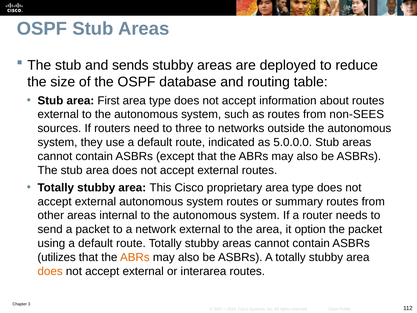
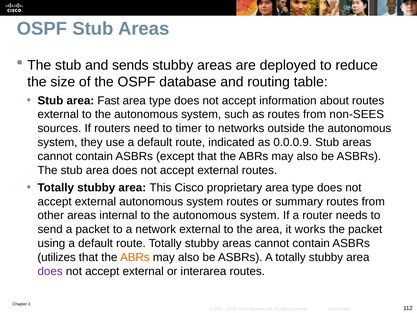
First: First -> Fast
three: three -> timer
5.0.0.0: 5.0.0.0 -> 0.0.0.9
option: option -> works
does at (50, 271) colour: orange -> purple
